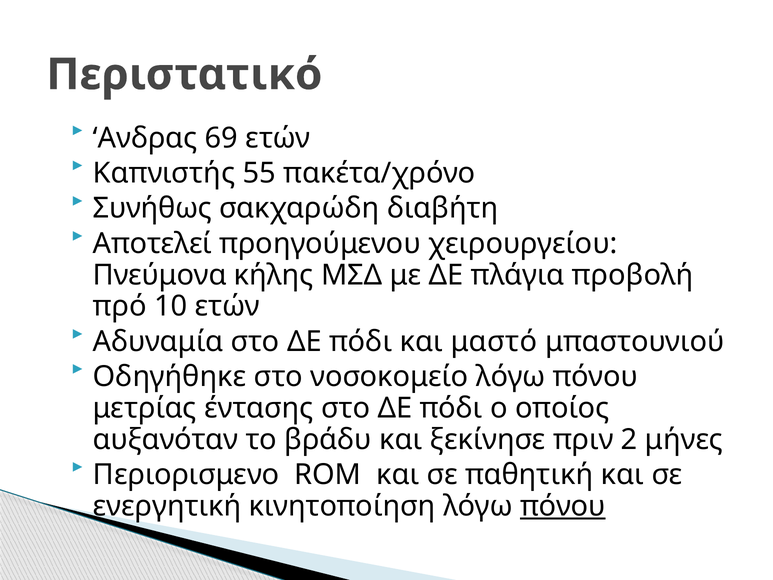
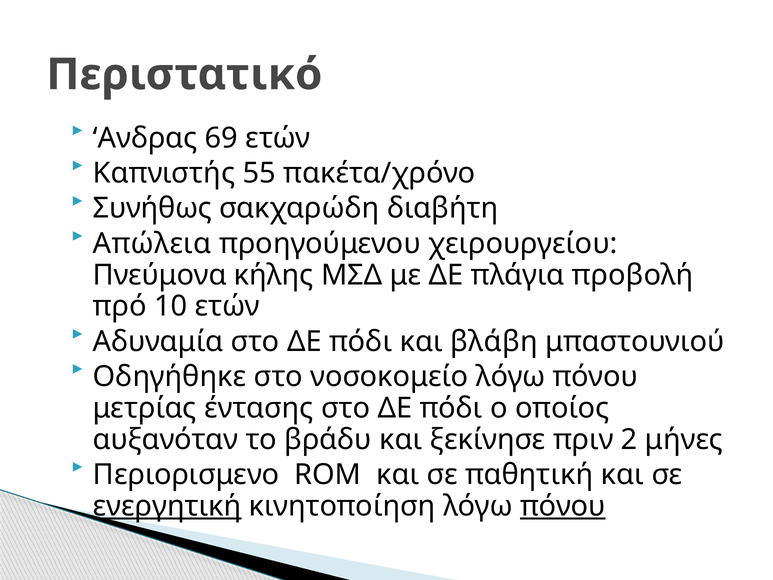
Αποτελεί: Αποτελεί -> Απώλεια
μαστό: μαστό -> βλάβη
ενεργητική underline: none -> present
